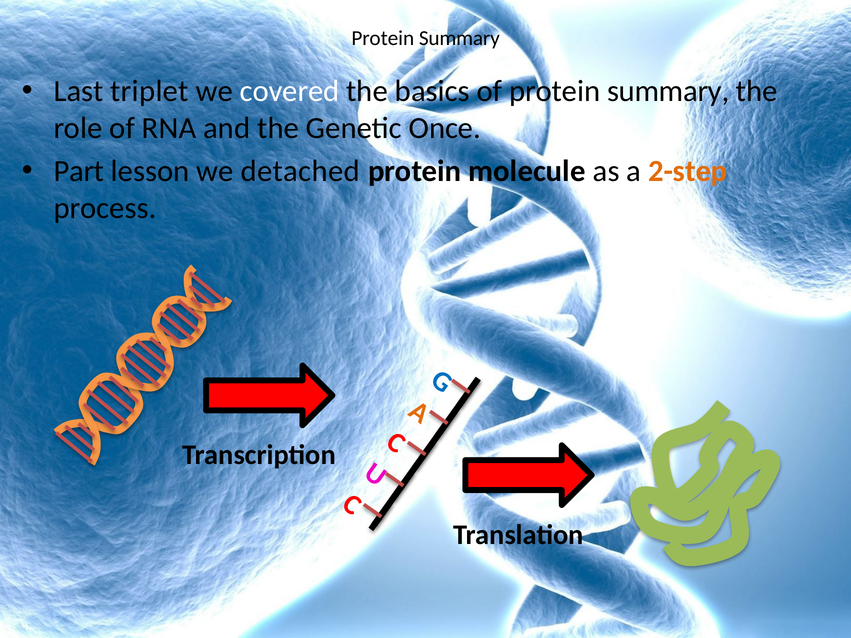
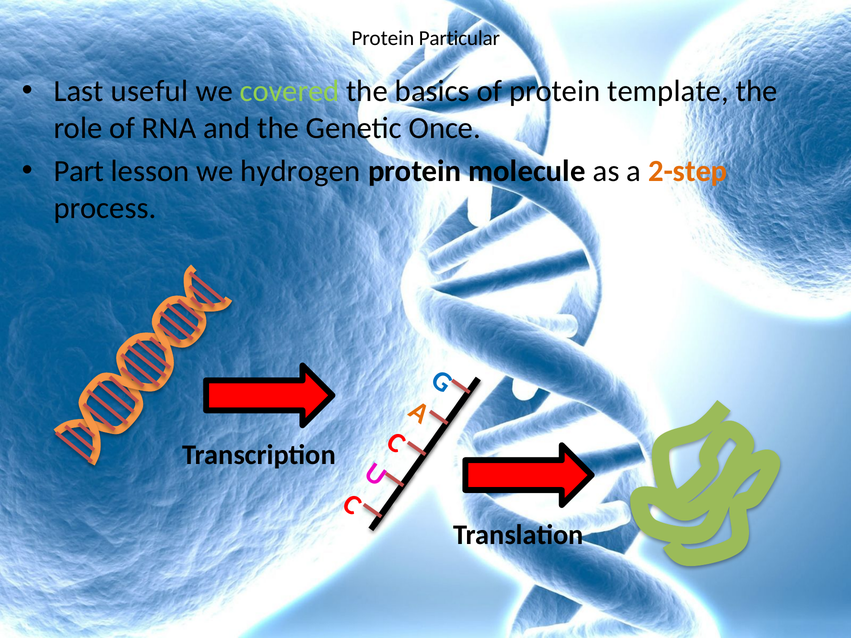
Summary at (459, 38): Summary -> Particular
triplet: triplet -> useful
covered colour: white -> light green
of protein summary: summary -> template
detached: detached -> hydrogen
